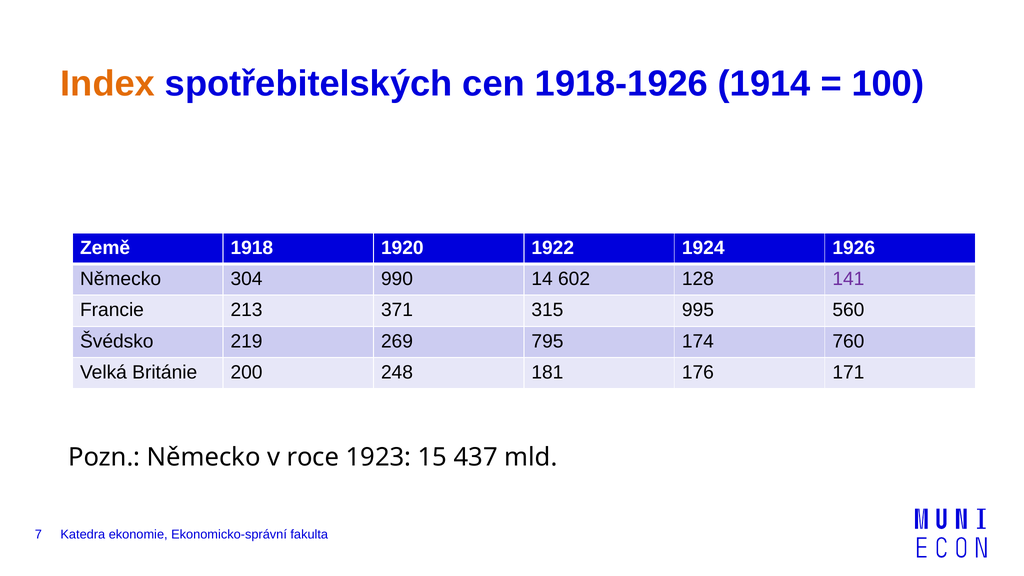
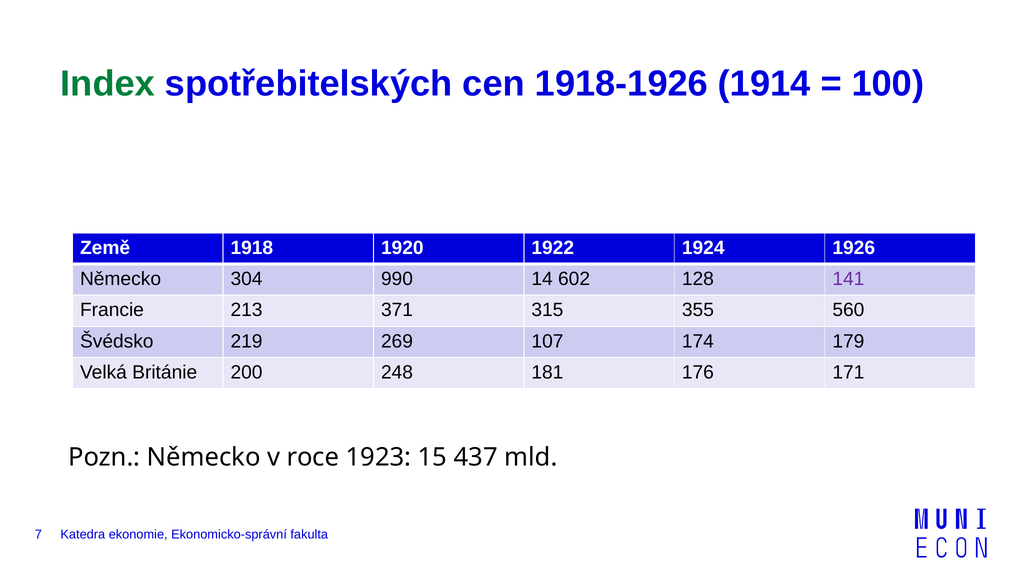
Index colour: orange -> green
995: 995 -> 355
795: 795 -> 107
760: 760 -> 179
